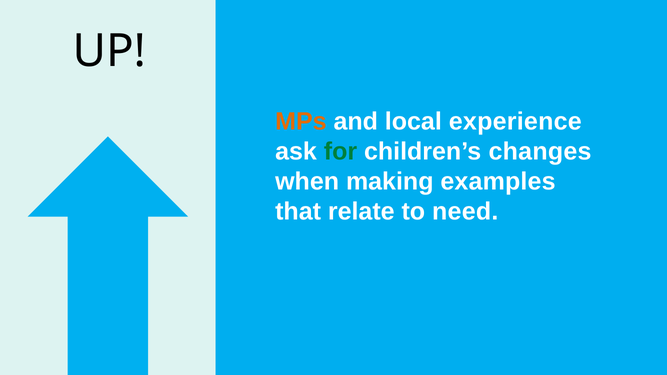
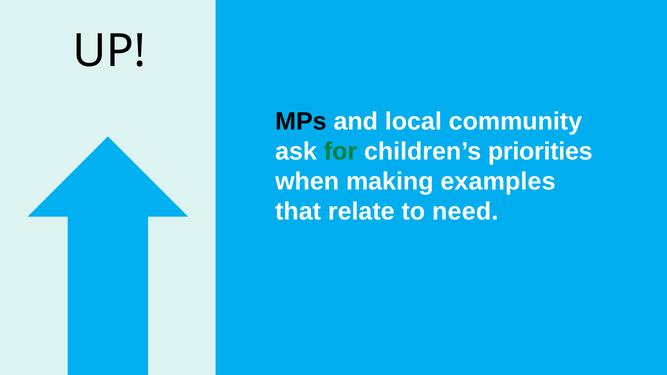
MPs colour: orange -> black
experience: experience -> community
changes: changes -> priorities
